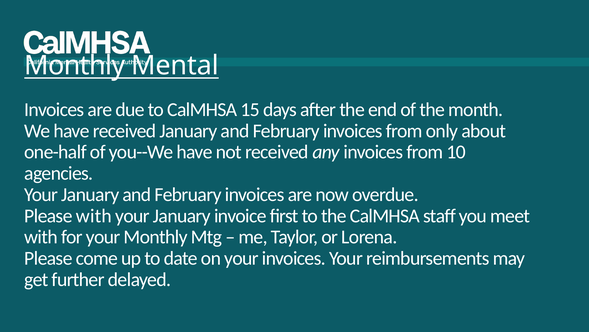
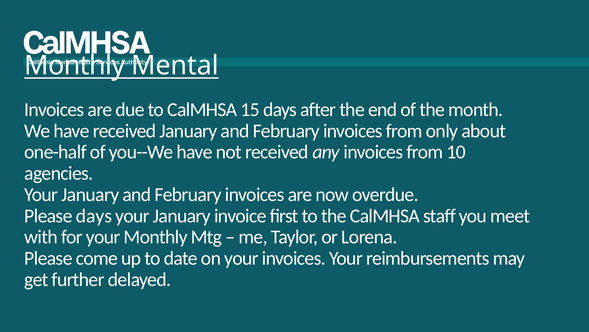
Please with: with -> days
